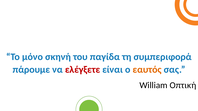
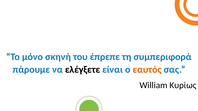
παγίδα: παγίδα -> έπρεπε
ελέγξετε colour: red -> black
Οπτική: Οπτική -> Κυρίως
